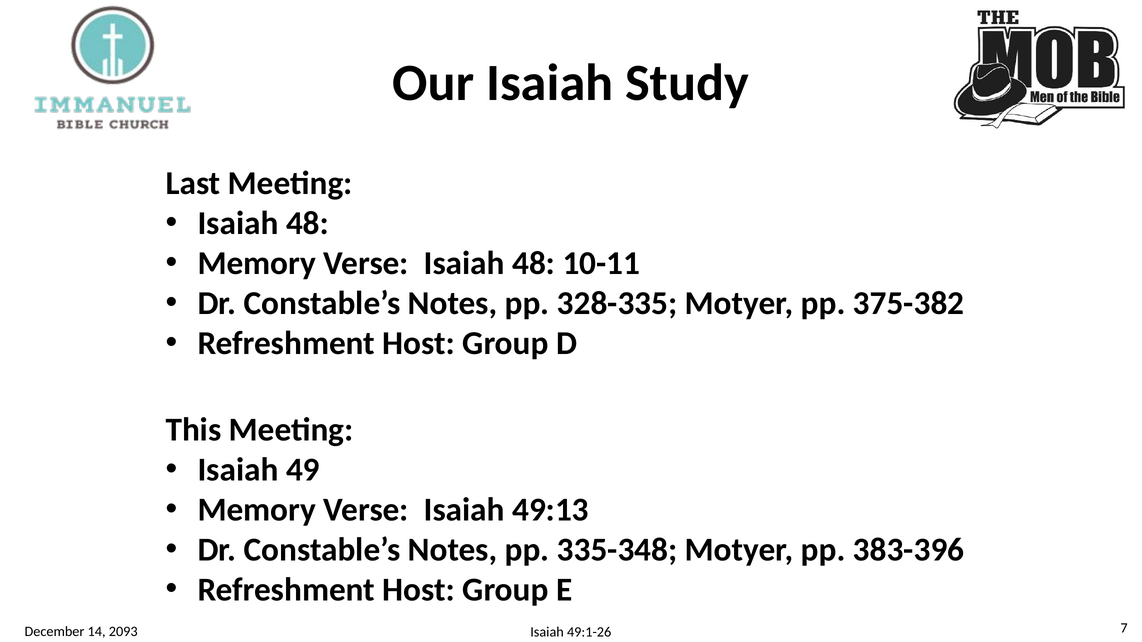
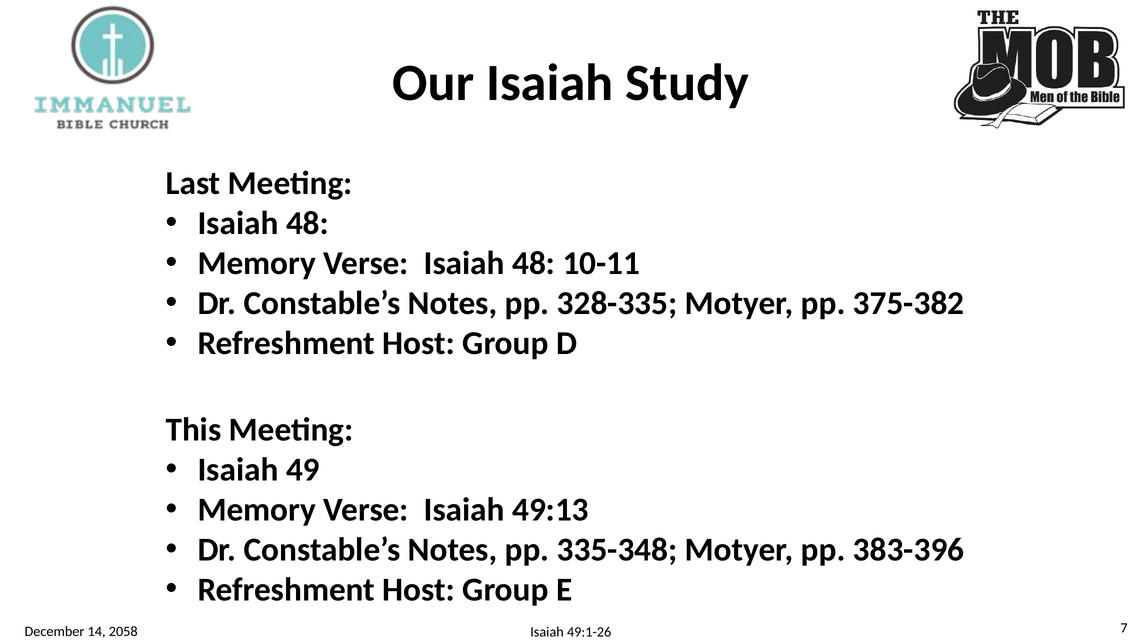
2093: 2093 -> 2058
